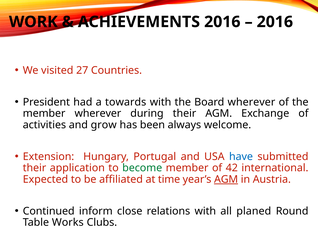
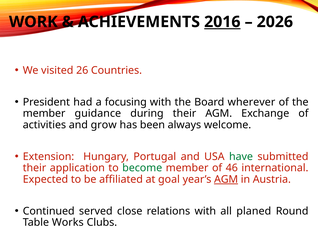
2016 at (222, 22) underline: none -> present
2016 at (275, 22): 2016 -> 2026
27: 27 -> 26
towards: towards -> focusing
member wherever: wherever -> guidance
have colour: blue -> green
42: 42 -> 46
time: time -> goal
inform: inform -> served
